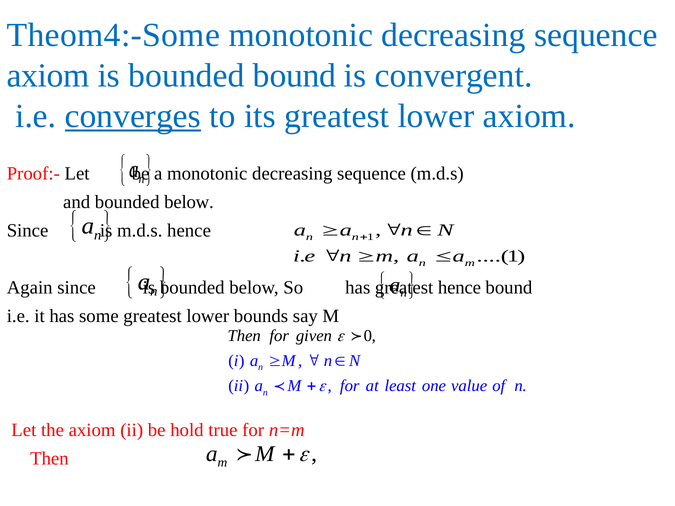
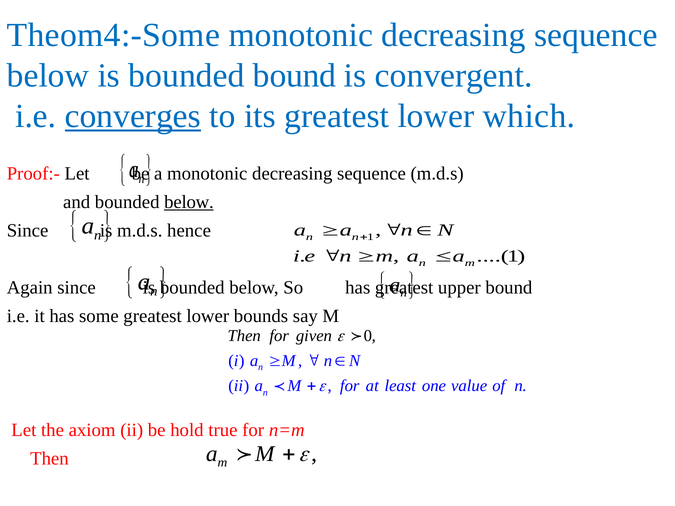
axiom at (48, 75): axiom -> below
lower axiom: axiom -> which
below at (189, 202) underline: none -> present
hence at (459, 288): hence -> upper
